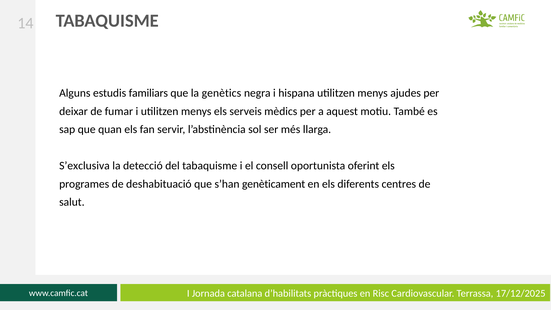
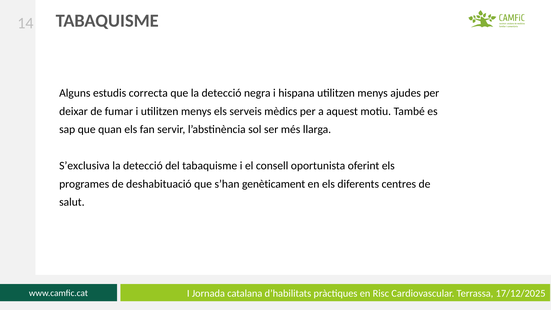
familiars: familiars -> correcta
que la genètics: genètics -> detecció
